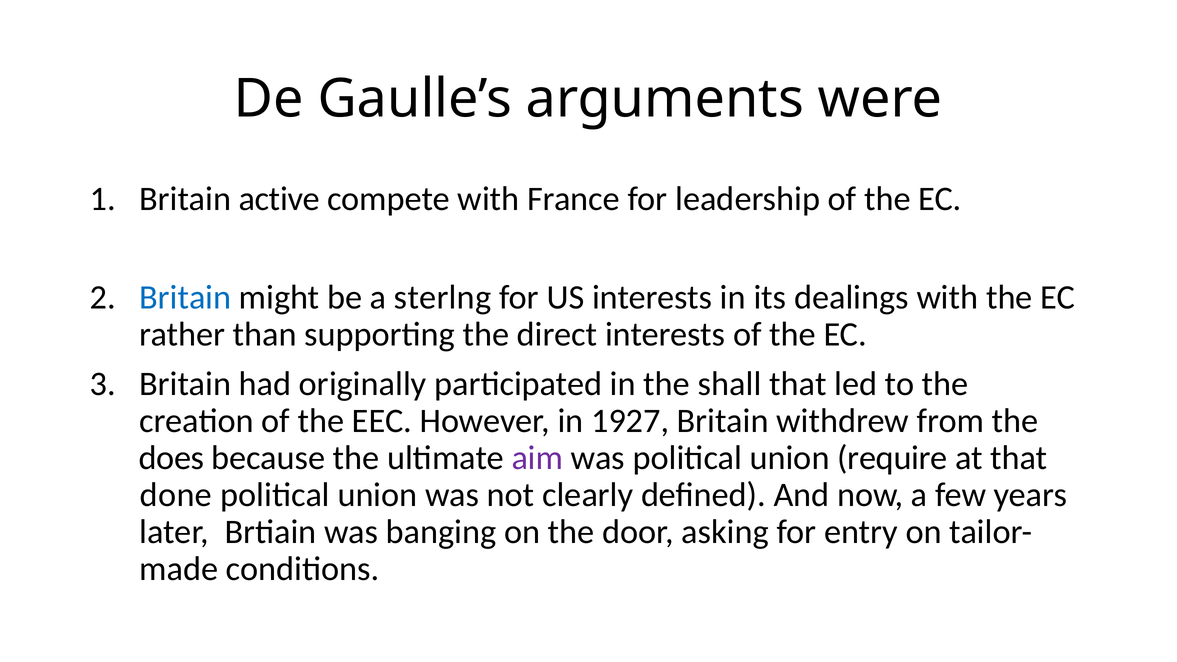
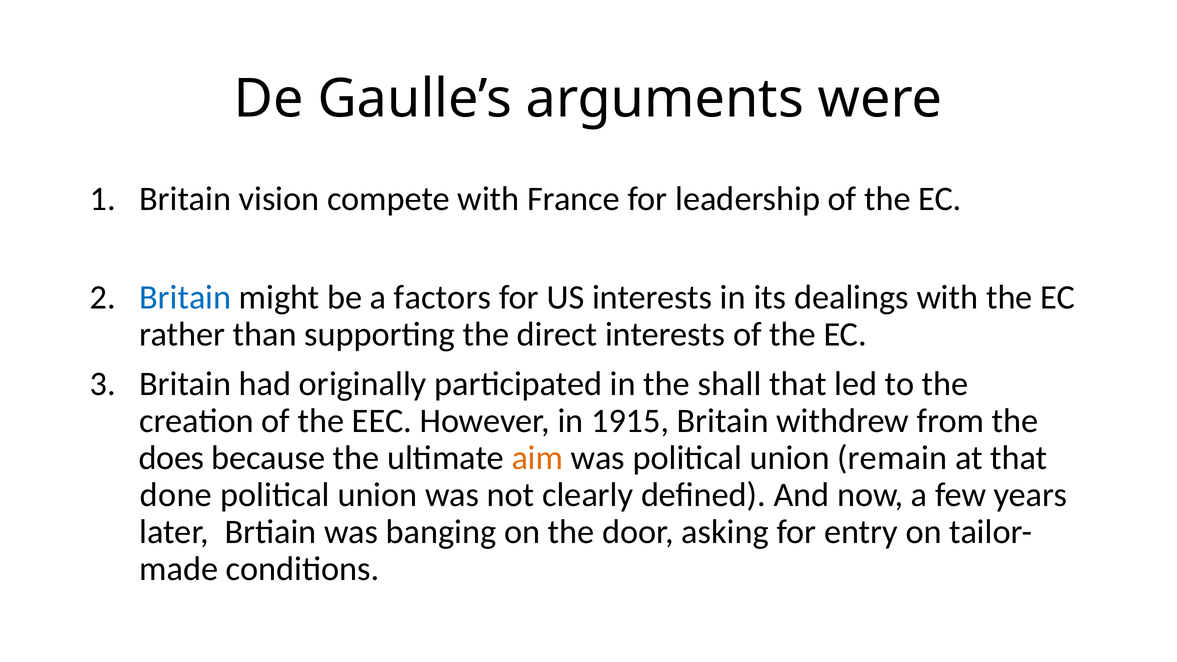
active: active -> vision
sterlng: sterlng -> factors
1927: 1927 -> 1915
aim colour: purple -> orange
require: require -> remain
